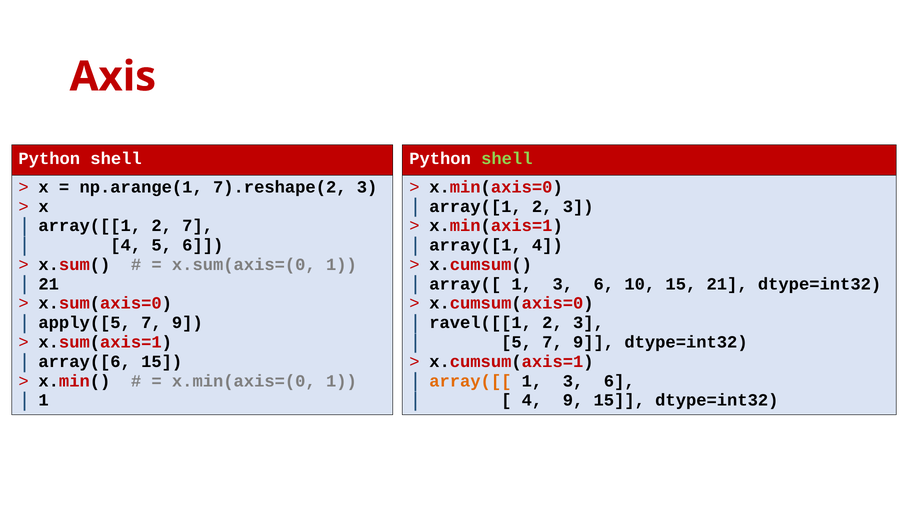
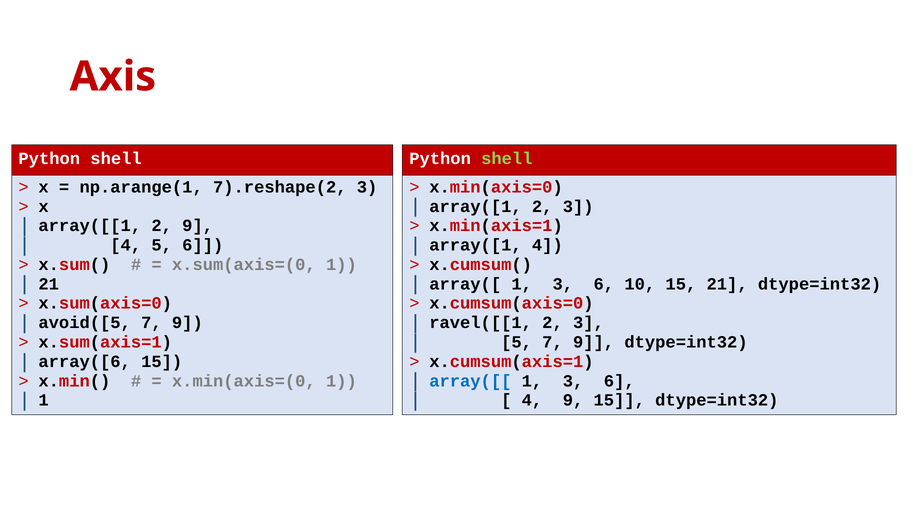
2 7: 7 -> 9
apply([5: apply([5 -> avoid([5
array([[ colour: orange -> blue
